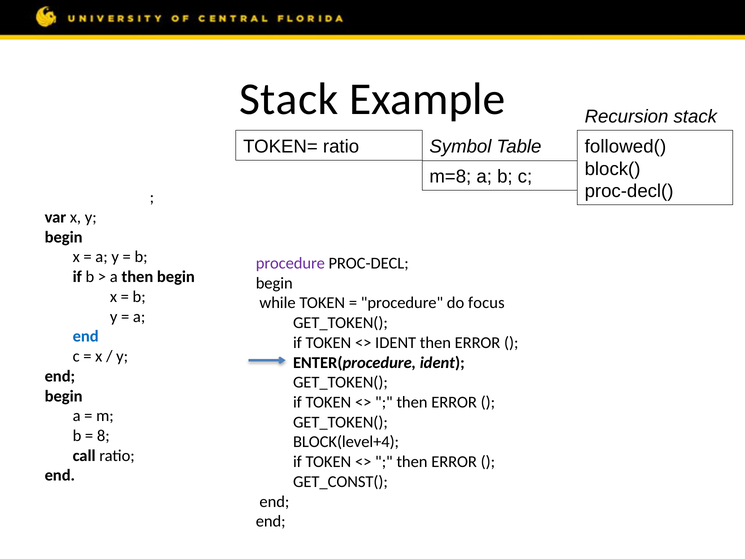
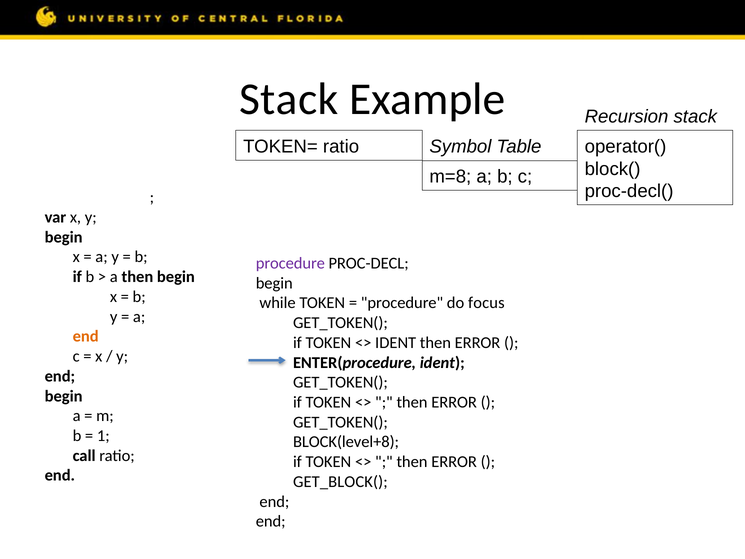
followed(: followed( -> operator(
end at (86, 336) colour: blue -> orange
8 at (103, 436): 8 -> 1
BLOCK(level+4: BLOCK(level+4 -> BLOCK(level+8
GET_CONST(: GET_CONST( -> GET_BLOCK(
